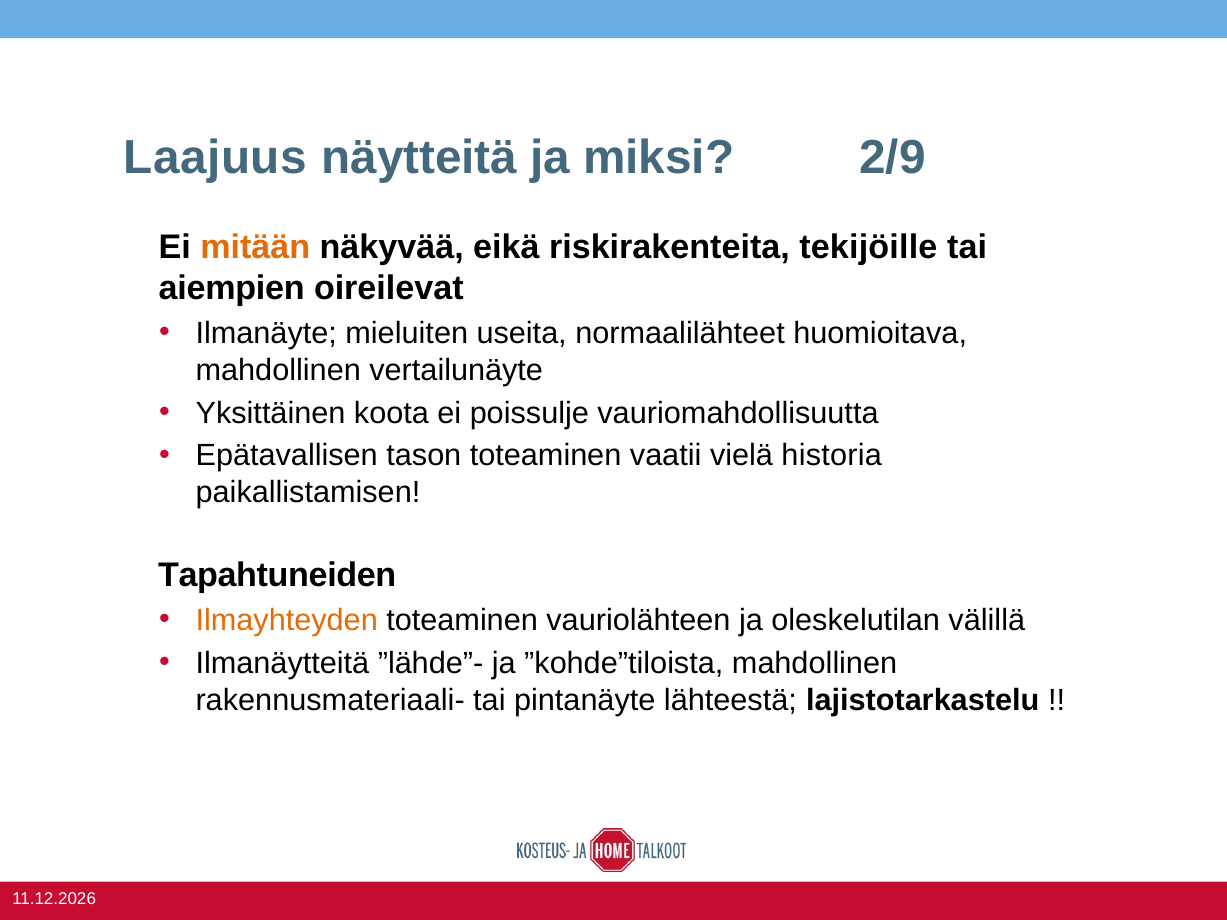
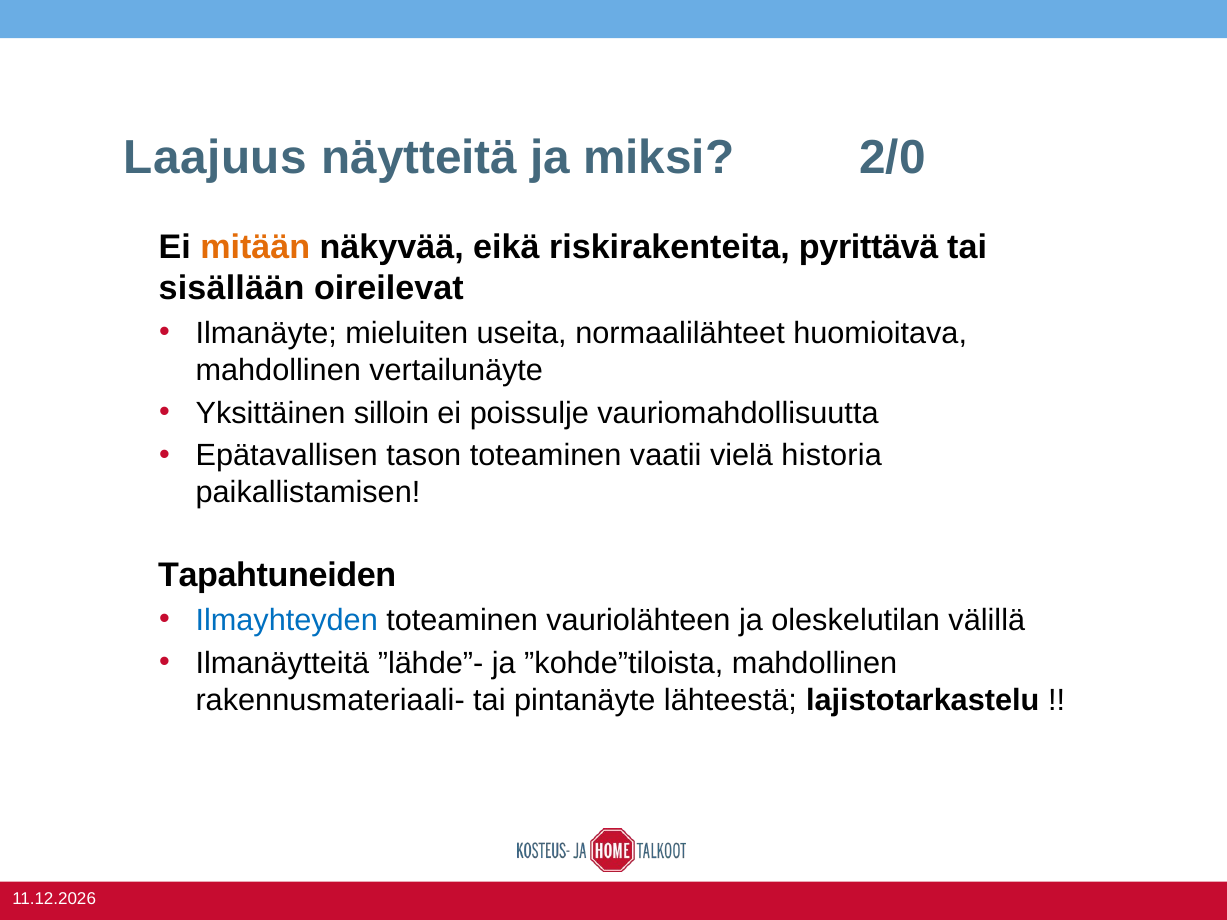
2/9: 2/9 -> 2/0
tekijöille: tekijöille -> pyrittävä
aiempien: aiempien -> sisällään
koota: koota -> silloin
Ilmayhteyden colour: orange -> blue
